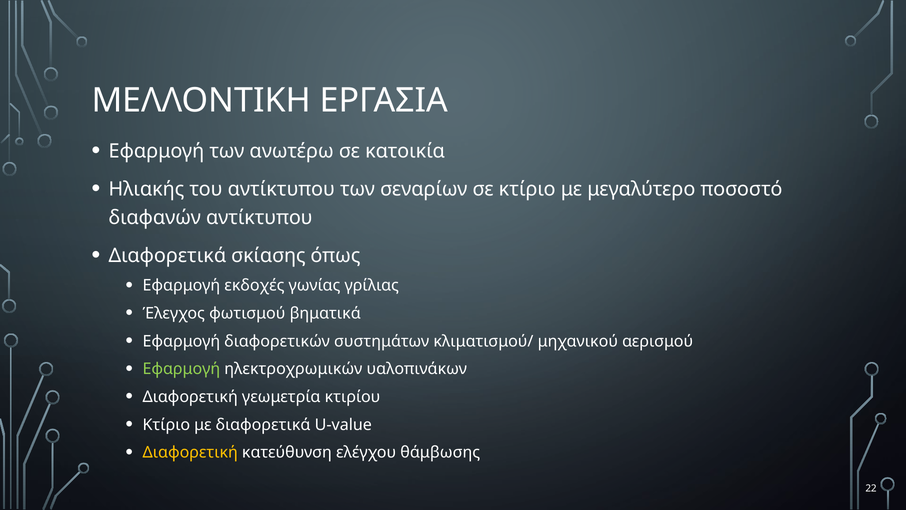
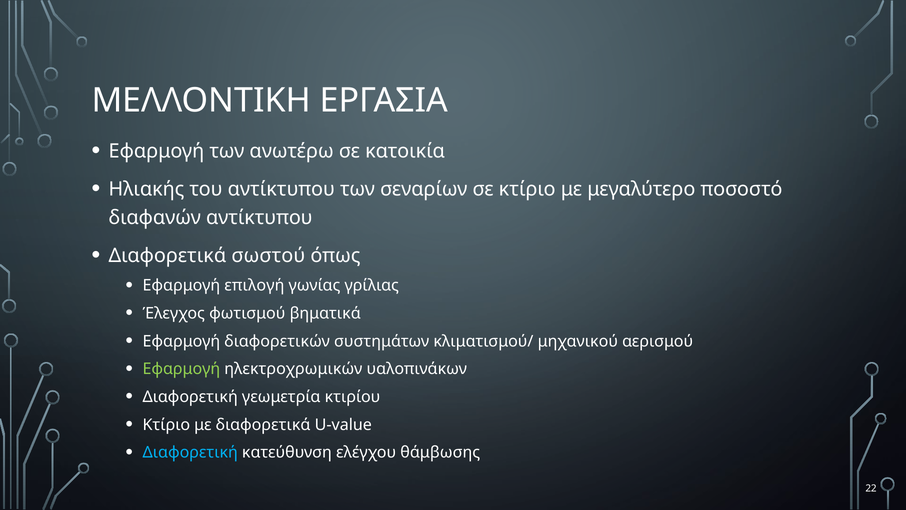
σκίασης: σκίασης -> σωστού
εκδοχές: εκδοχές -> επιλογή
Διαφορετική at (190, 452) colour: yellow -> light blue
